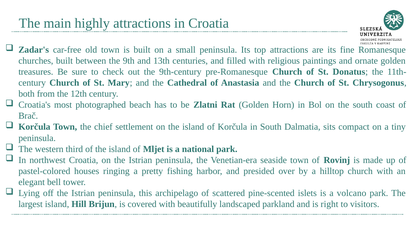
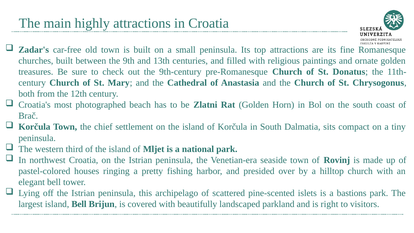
volcano: volcano -> bastions
island Hill: Hill -> Bell
